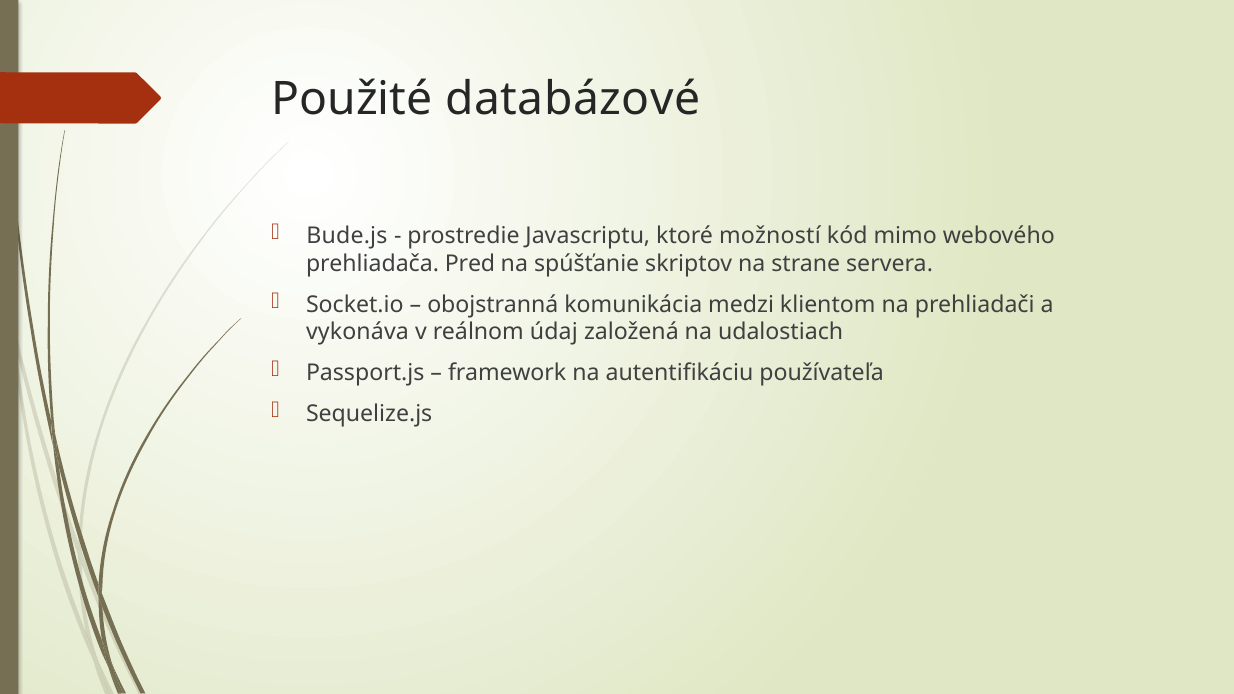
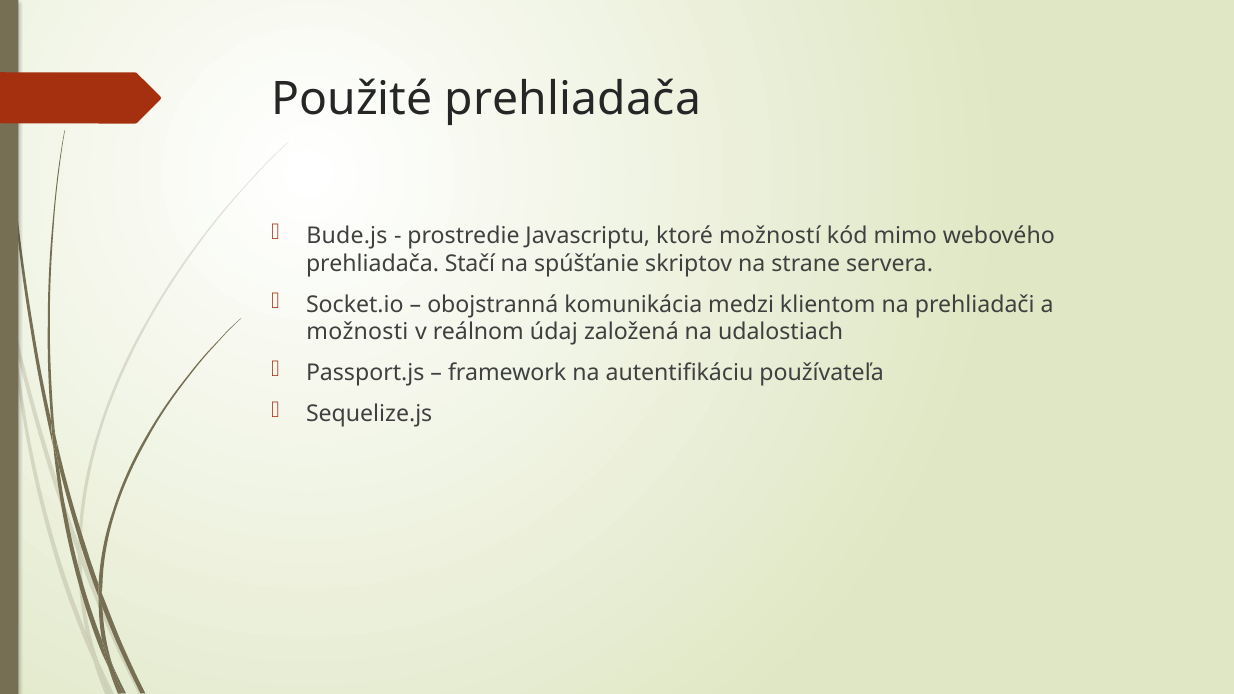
Použité databázové: databázové -> prehliadača
Pred: Pred -> Stačí
vykonáva: vykonáva -> možnosti
